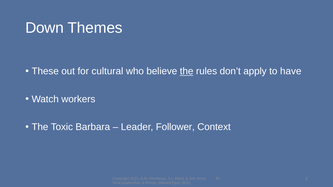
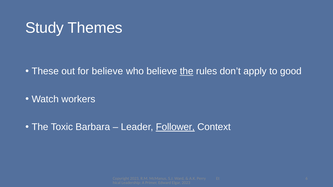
Down: Down -> Study
for cultural: cultural -> believe
have: have -> good
Follower underline: none -> present
